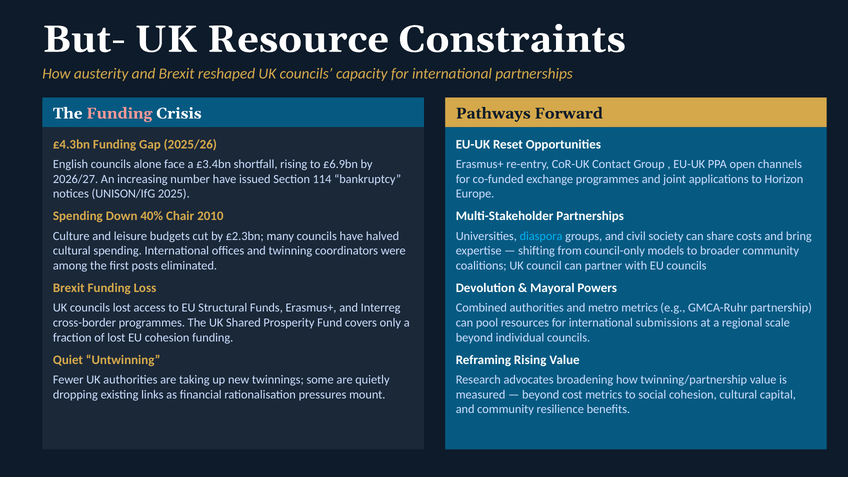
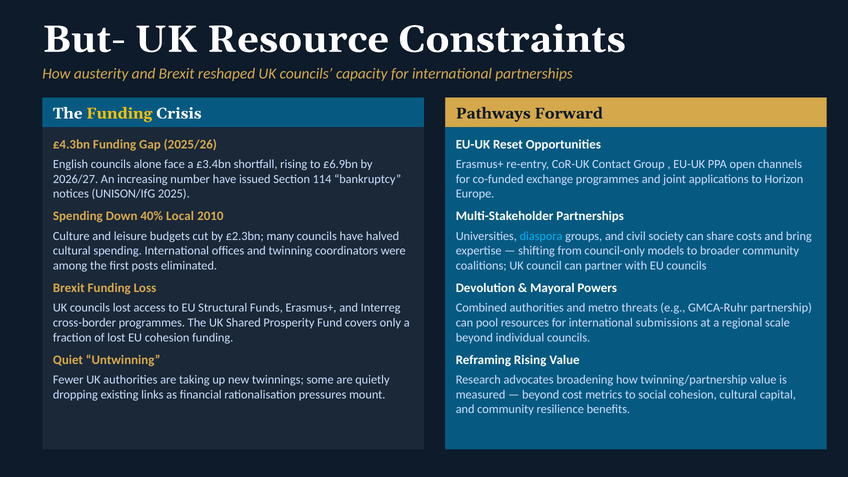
Funding at (119, 113) colour: pink -> yellow
Chair: Chair -> Local
metro metrics: metrics -> threats
